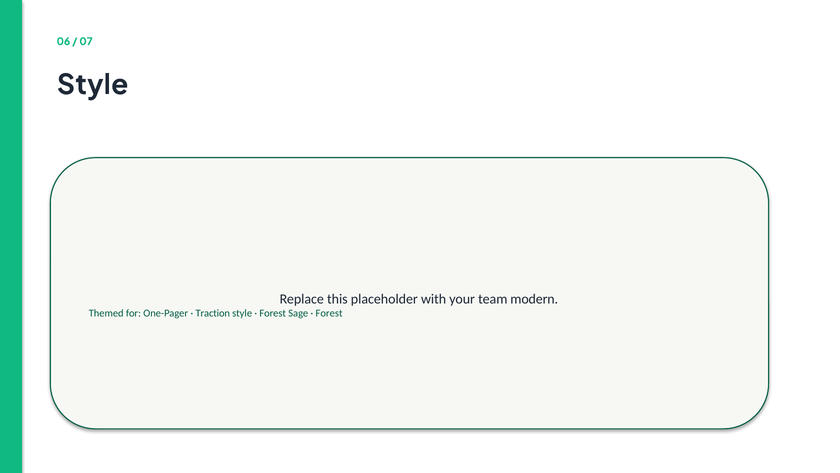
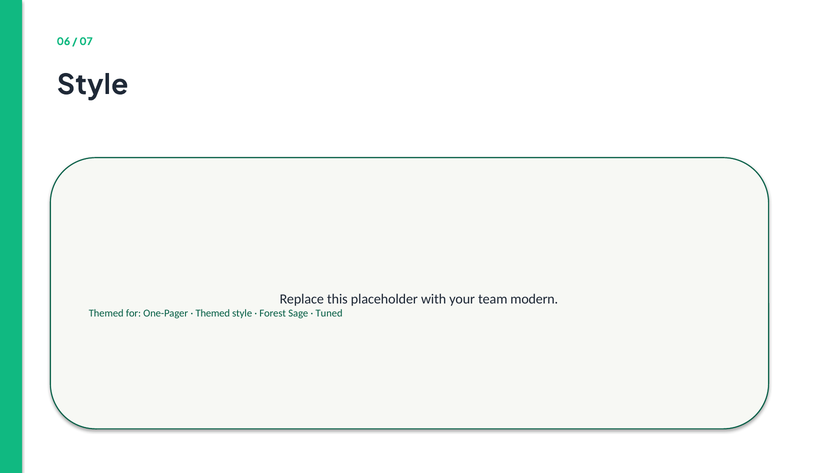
Traction at (213, 313): Traction -> Themed
Forest at (329, 313): Forest -> Tuned
